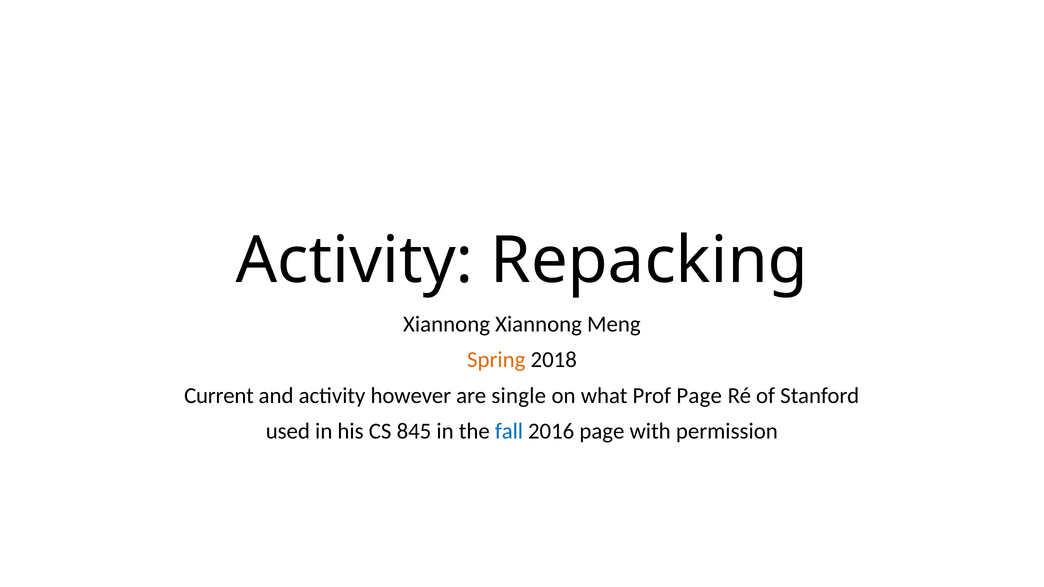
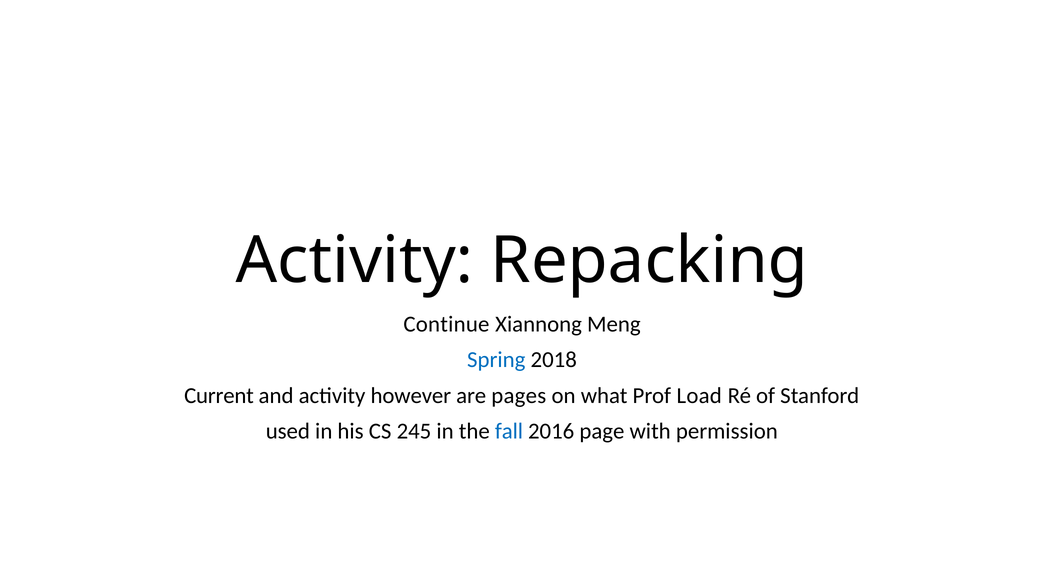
Xiannong at (447, 325): Xiannong -> Continue
Spring colour: orange -> blue
single: single -> pages
Prof Page: Page -> Load
845: 845 -> 245
